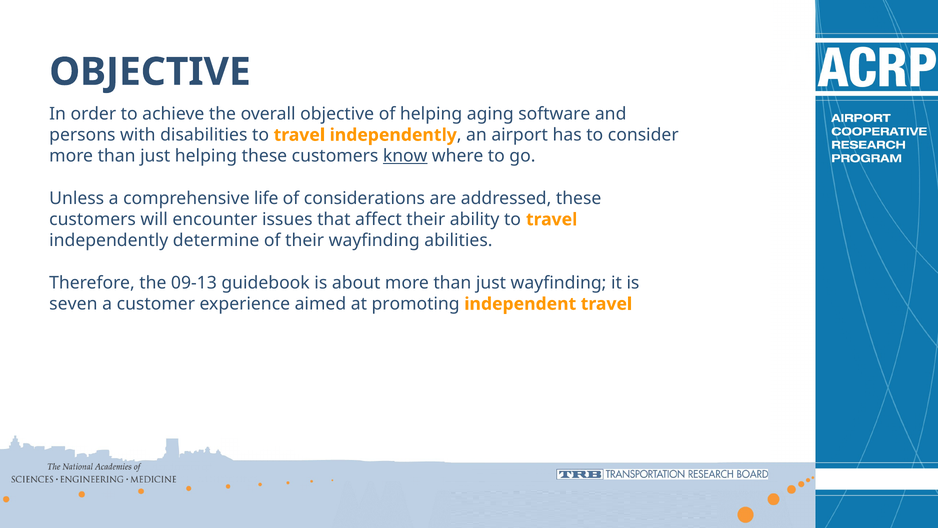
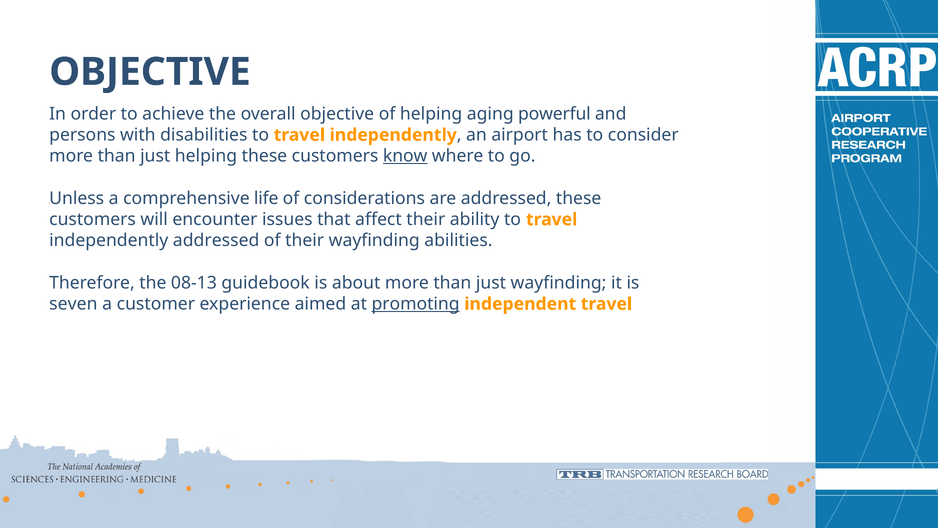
software: software -> powerful
independently determine: determine -> addressed
09-13: 09-13 -> 08-13
promoting underline: none -> present
